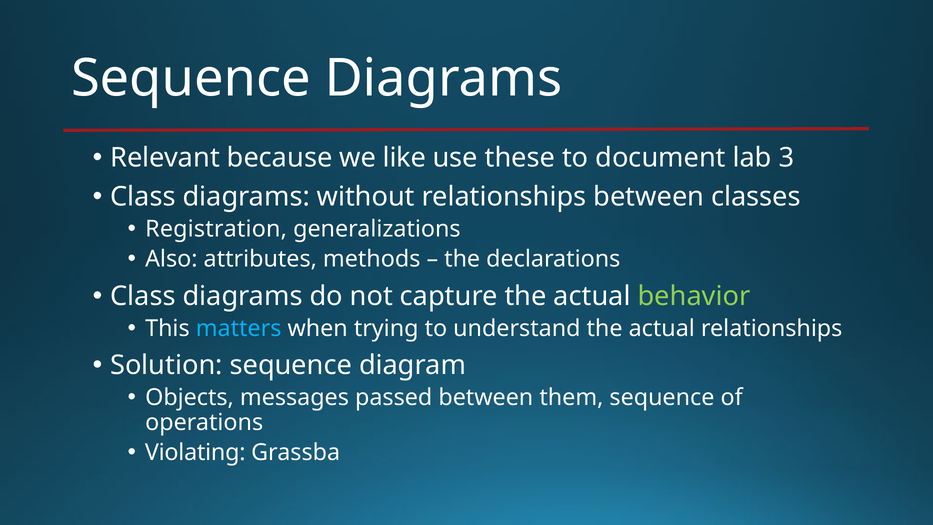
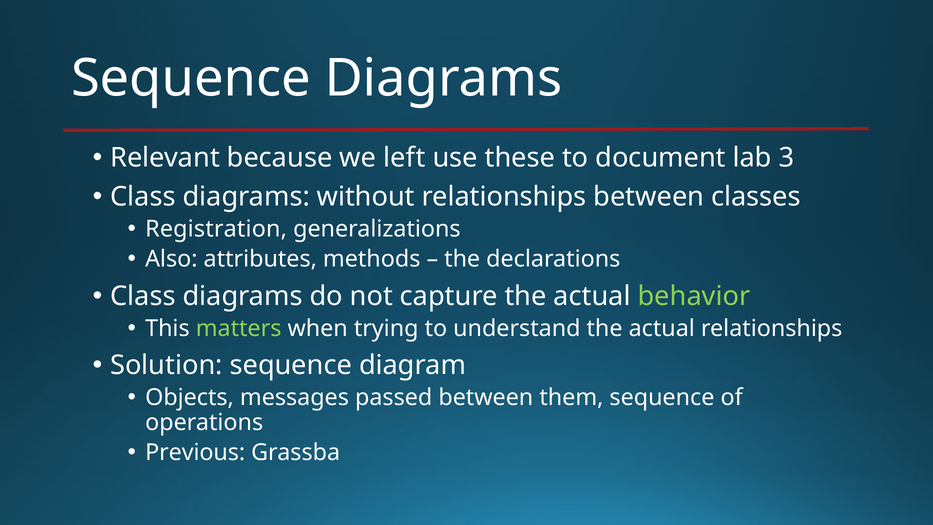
like: like -> left
matters colour: light blue -> light green
Violating: Violating -> Previous
